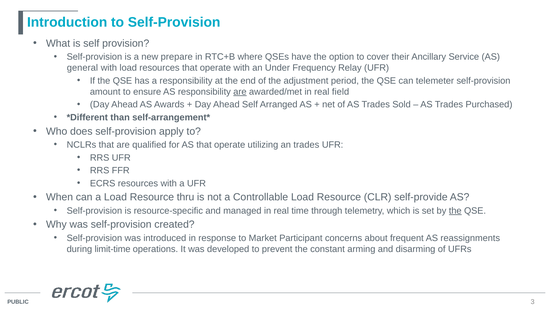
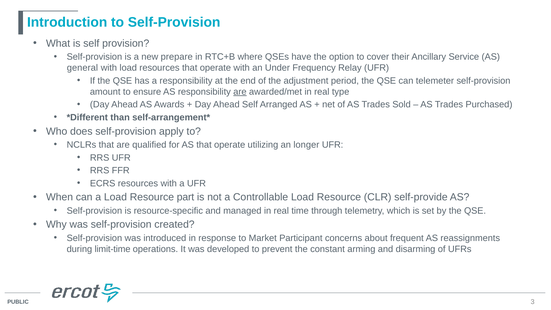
field: field -> type
an trades: trades -> longer
thru: thru -> part
the at (455, 211) underline: present -> none
